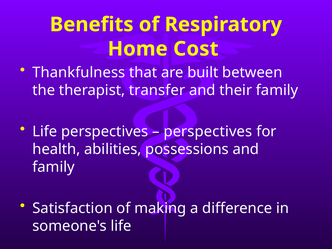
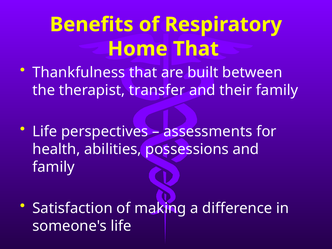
Home Cost: Cost -> That
perspectives at (208, 131): perspectives -> assessments
